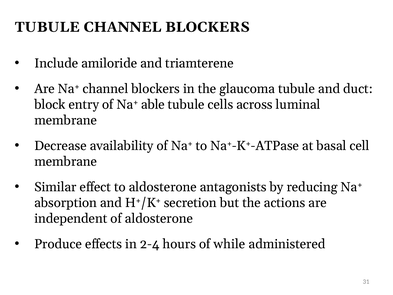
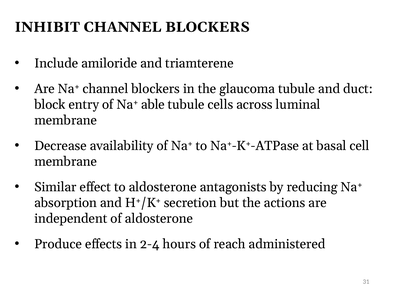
TUBULE at (47, 27): TUBULE -> INHIBIT
while: while -> reach
